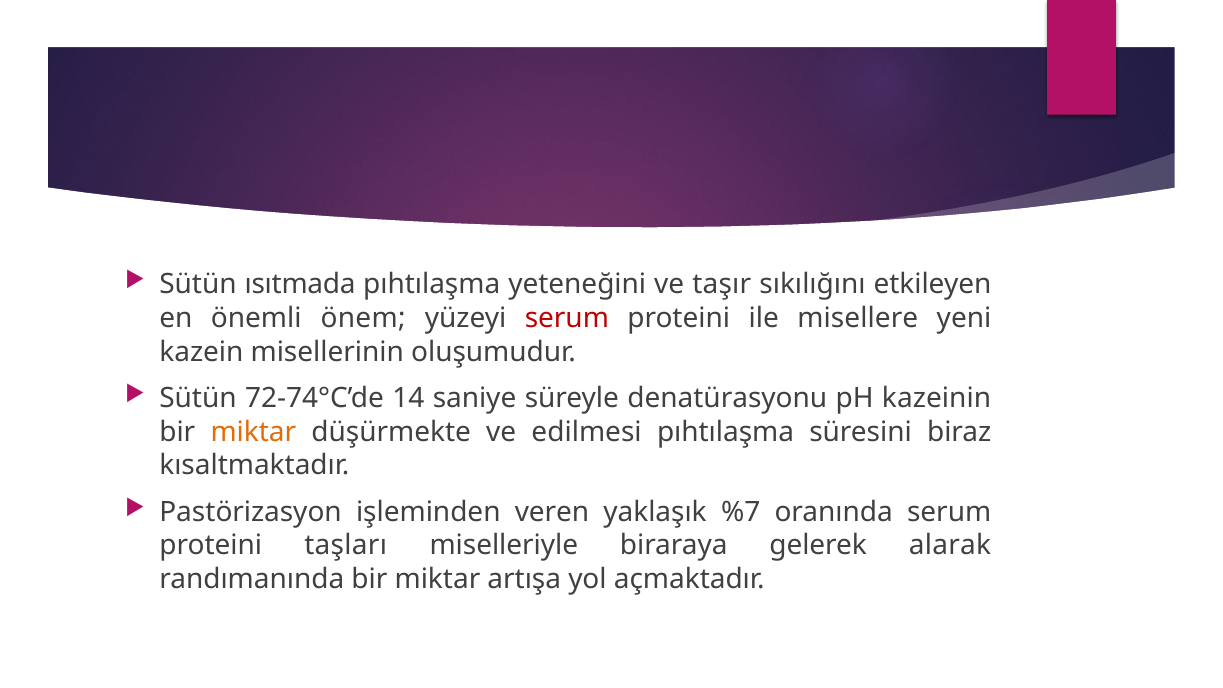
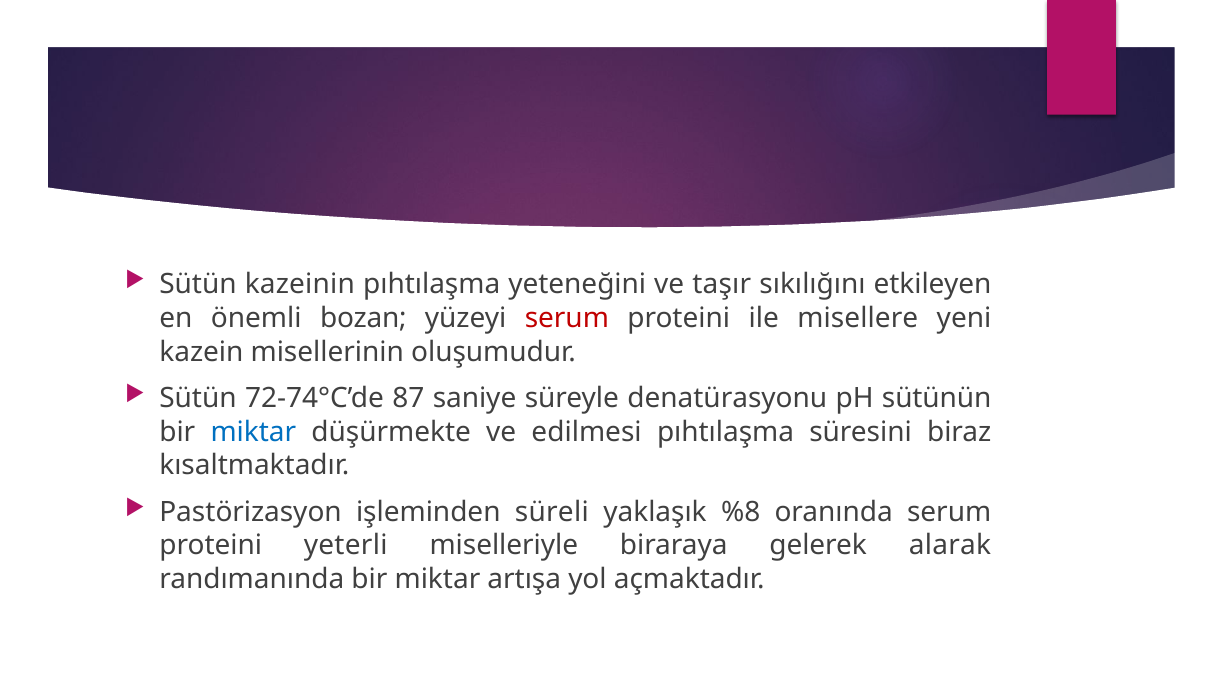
ısıtmada: ısıtmada -> kazeinin
önem: önem -> bozan
14: 14 -> 87
kazeinin: kazeinin -> sütünün
miktar at (253, 432) colour: orange -> blue
veren: veren -> süreli
%7: %7 -> %8
taşları: taşları -> yeterli
